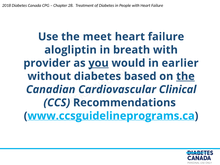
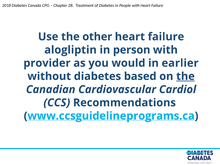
meet: meet -> other
breath: breath -> person
you underline: present -> none
Clinical: Clinical -> Cardiol
